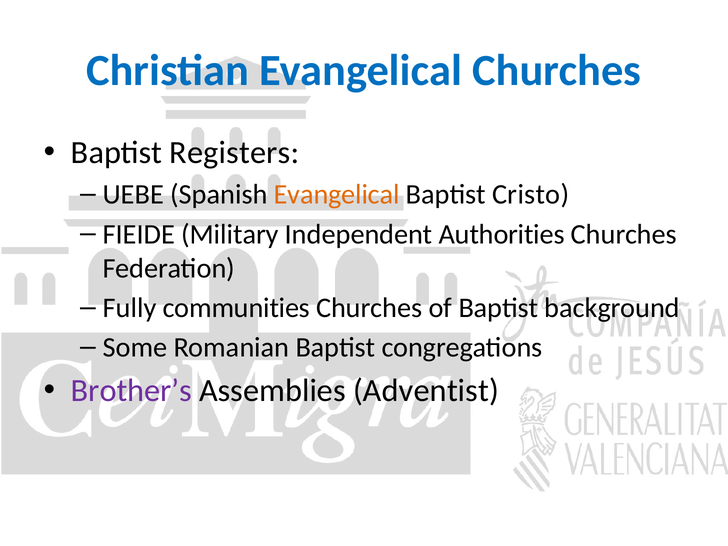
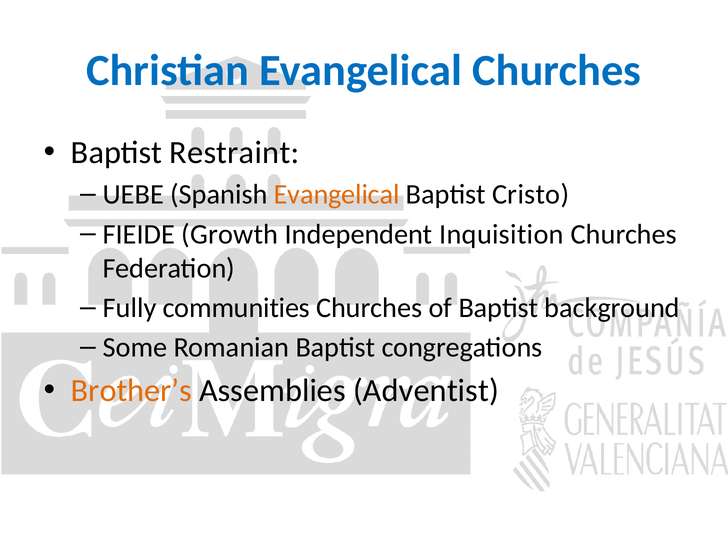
Registers: Registers -> Restraint
Military: Military -> Growth
Authorities: Authorities -> Inquisition
Brother’s colour: purple -> orange
